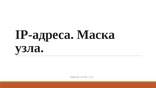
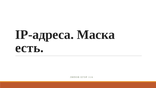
узла: узла -> есть
